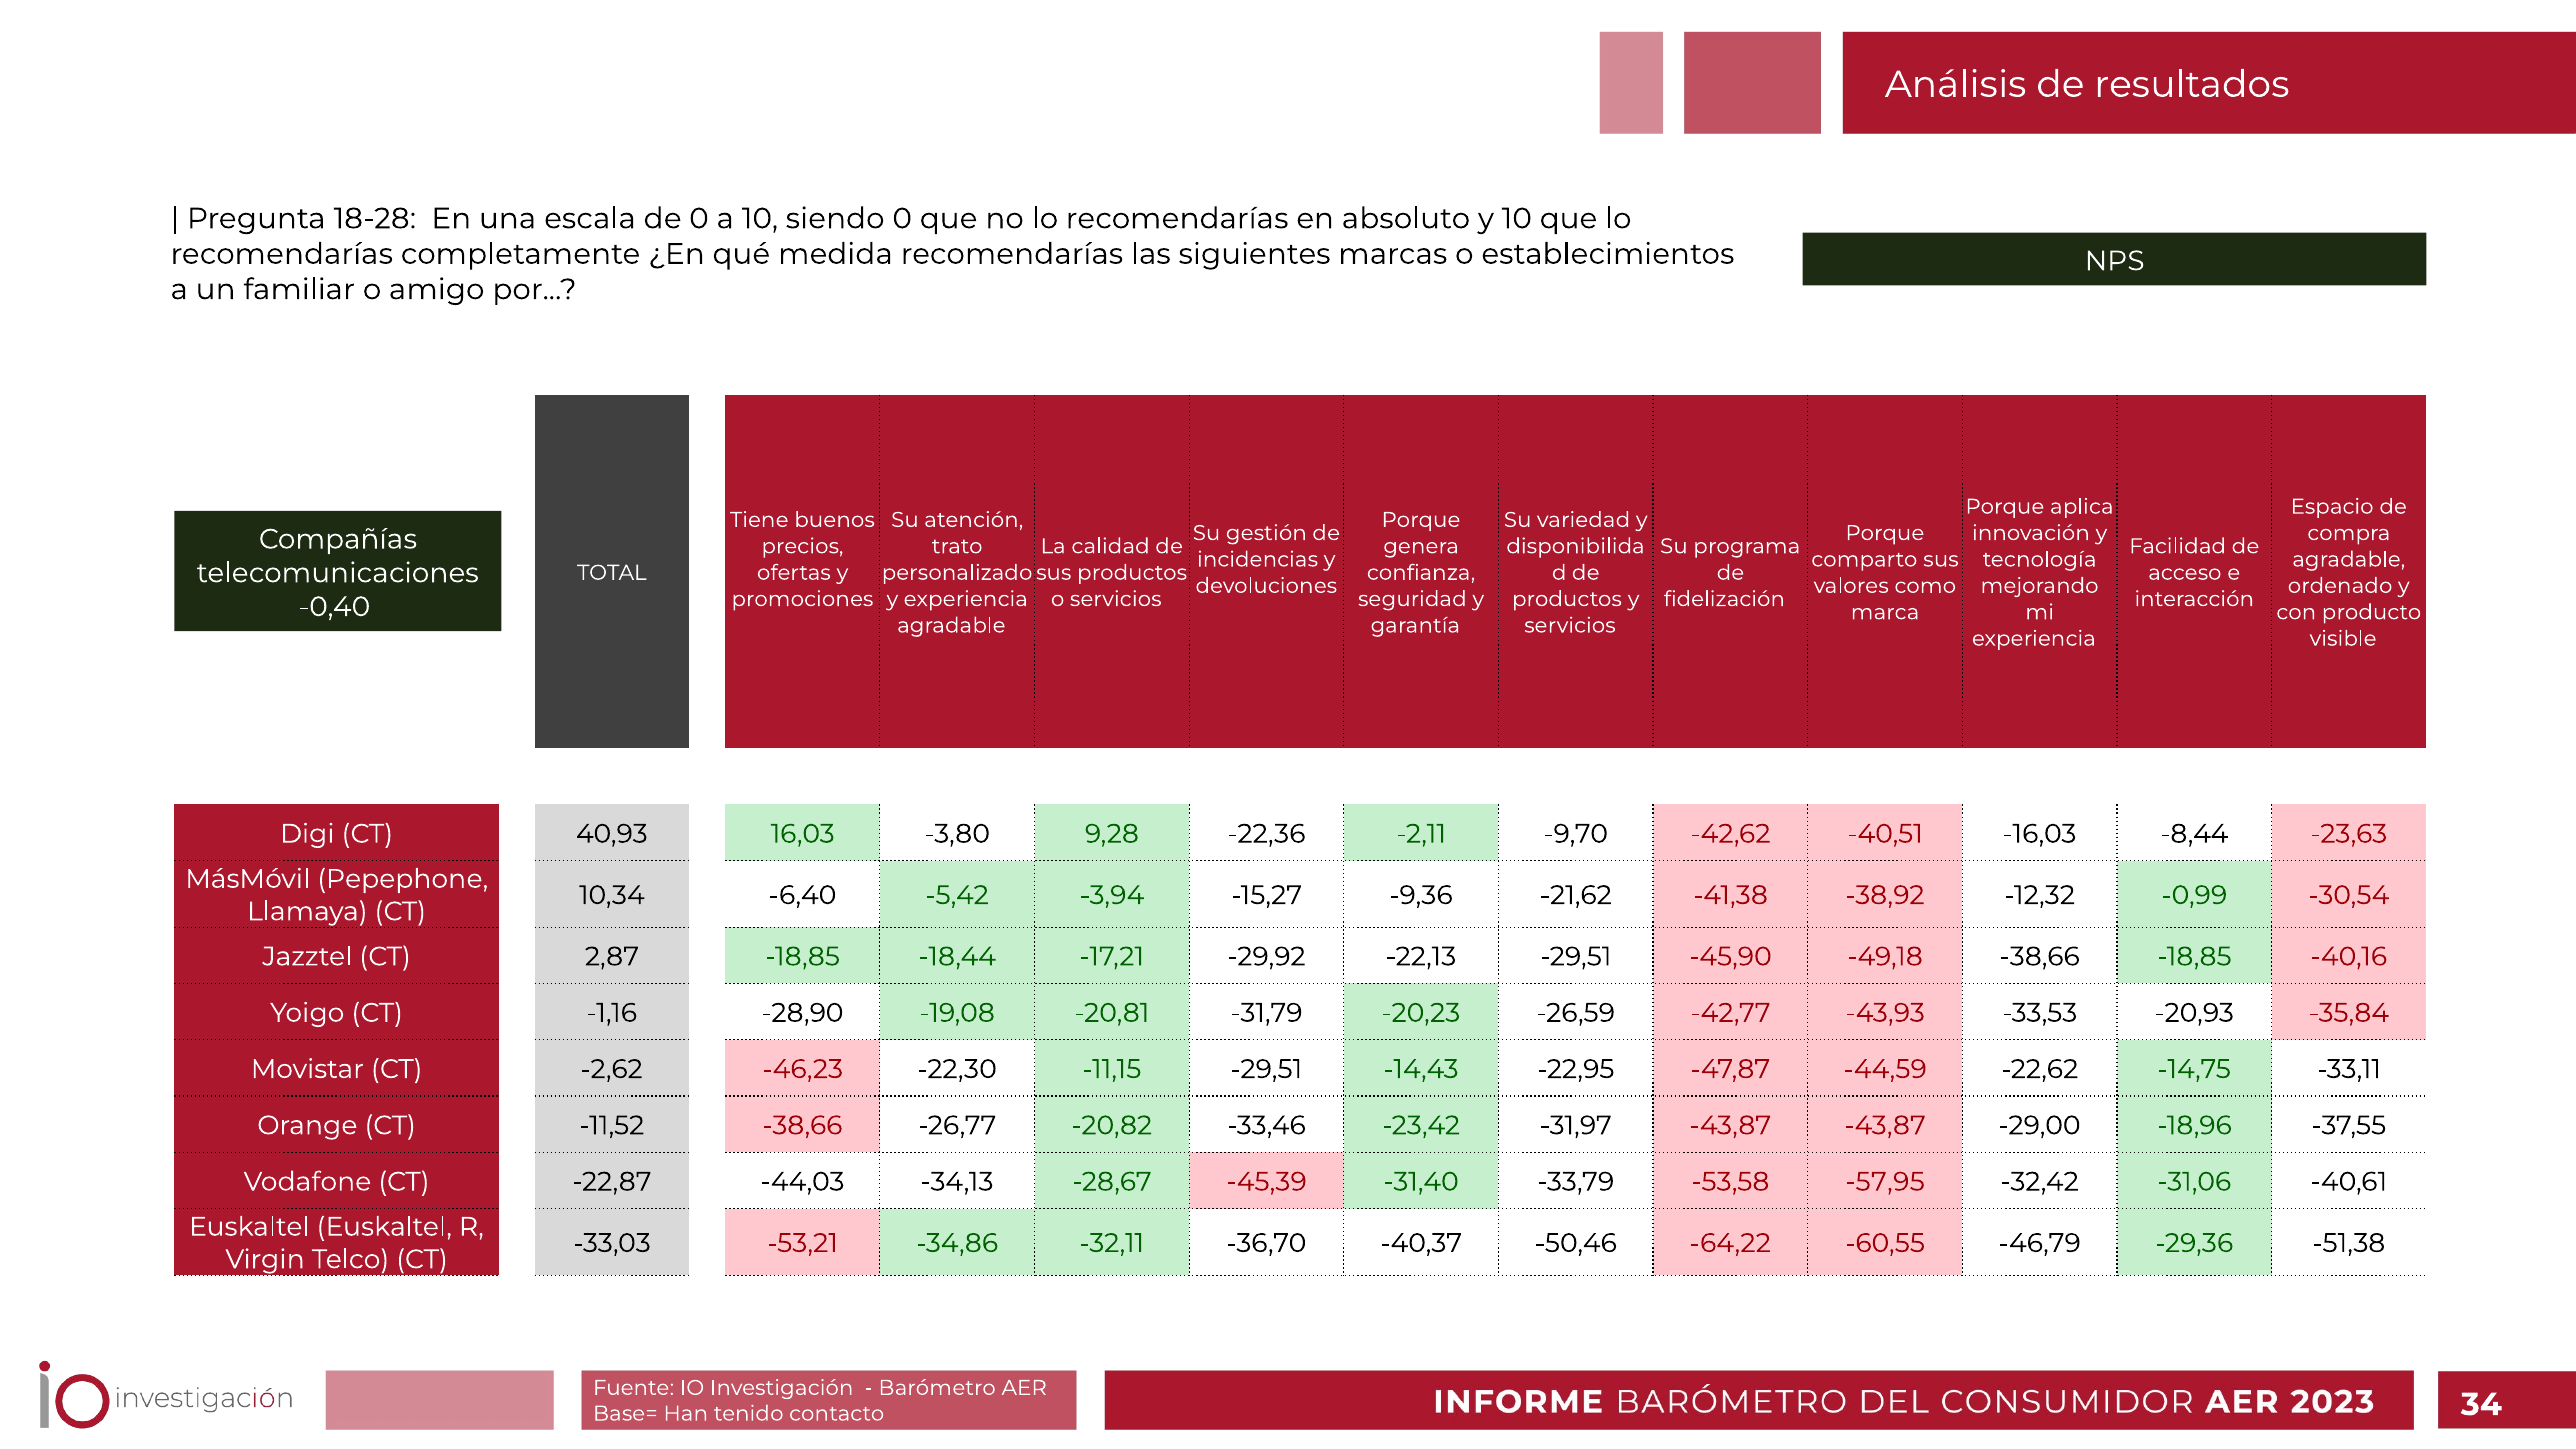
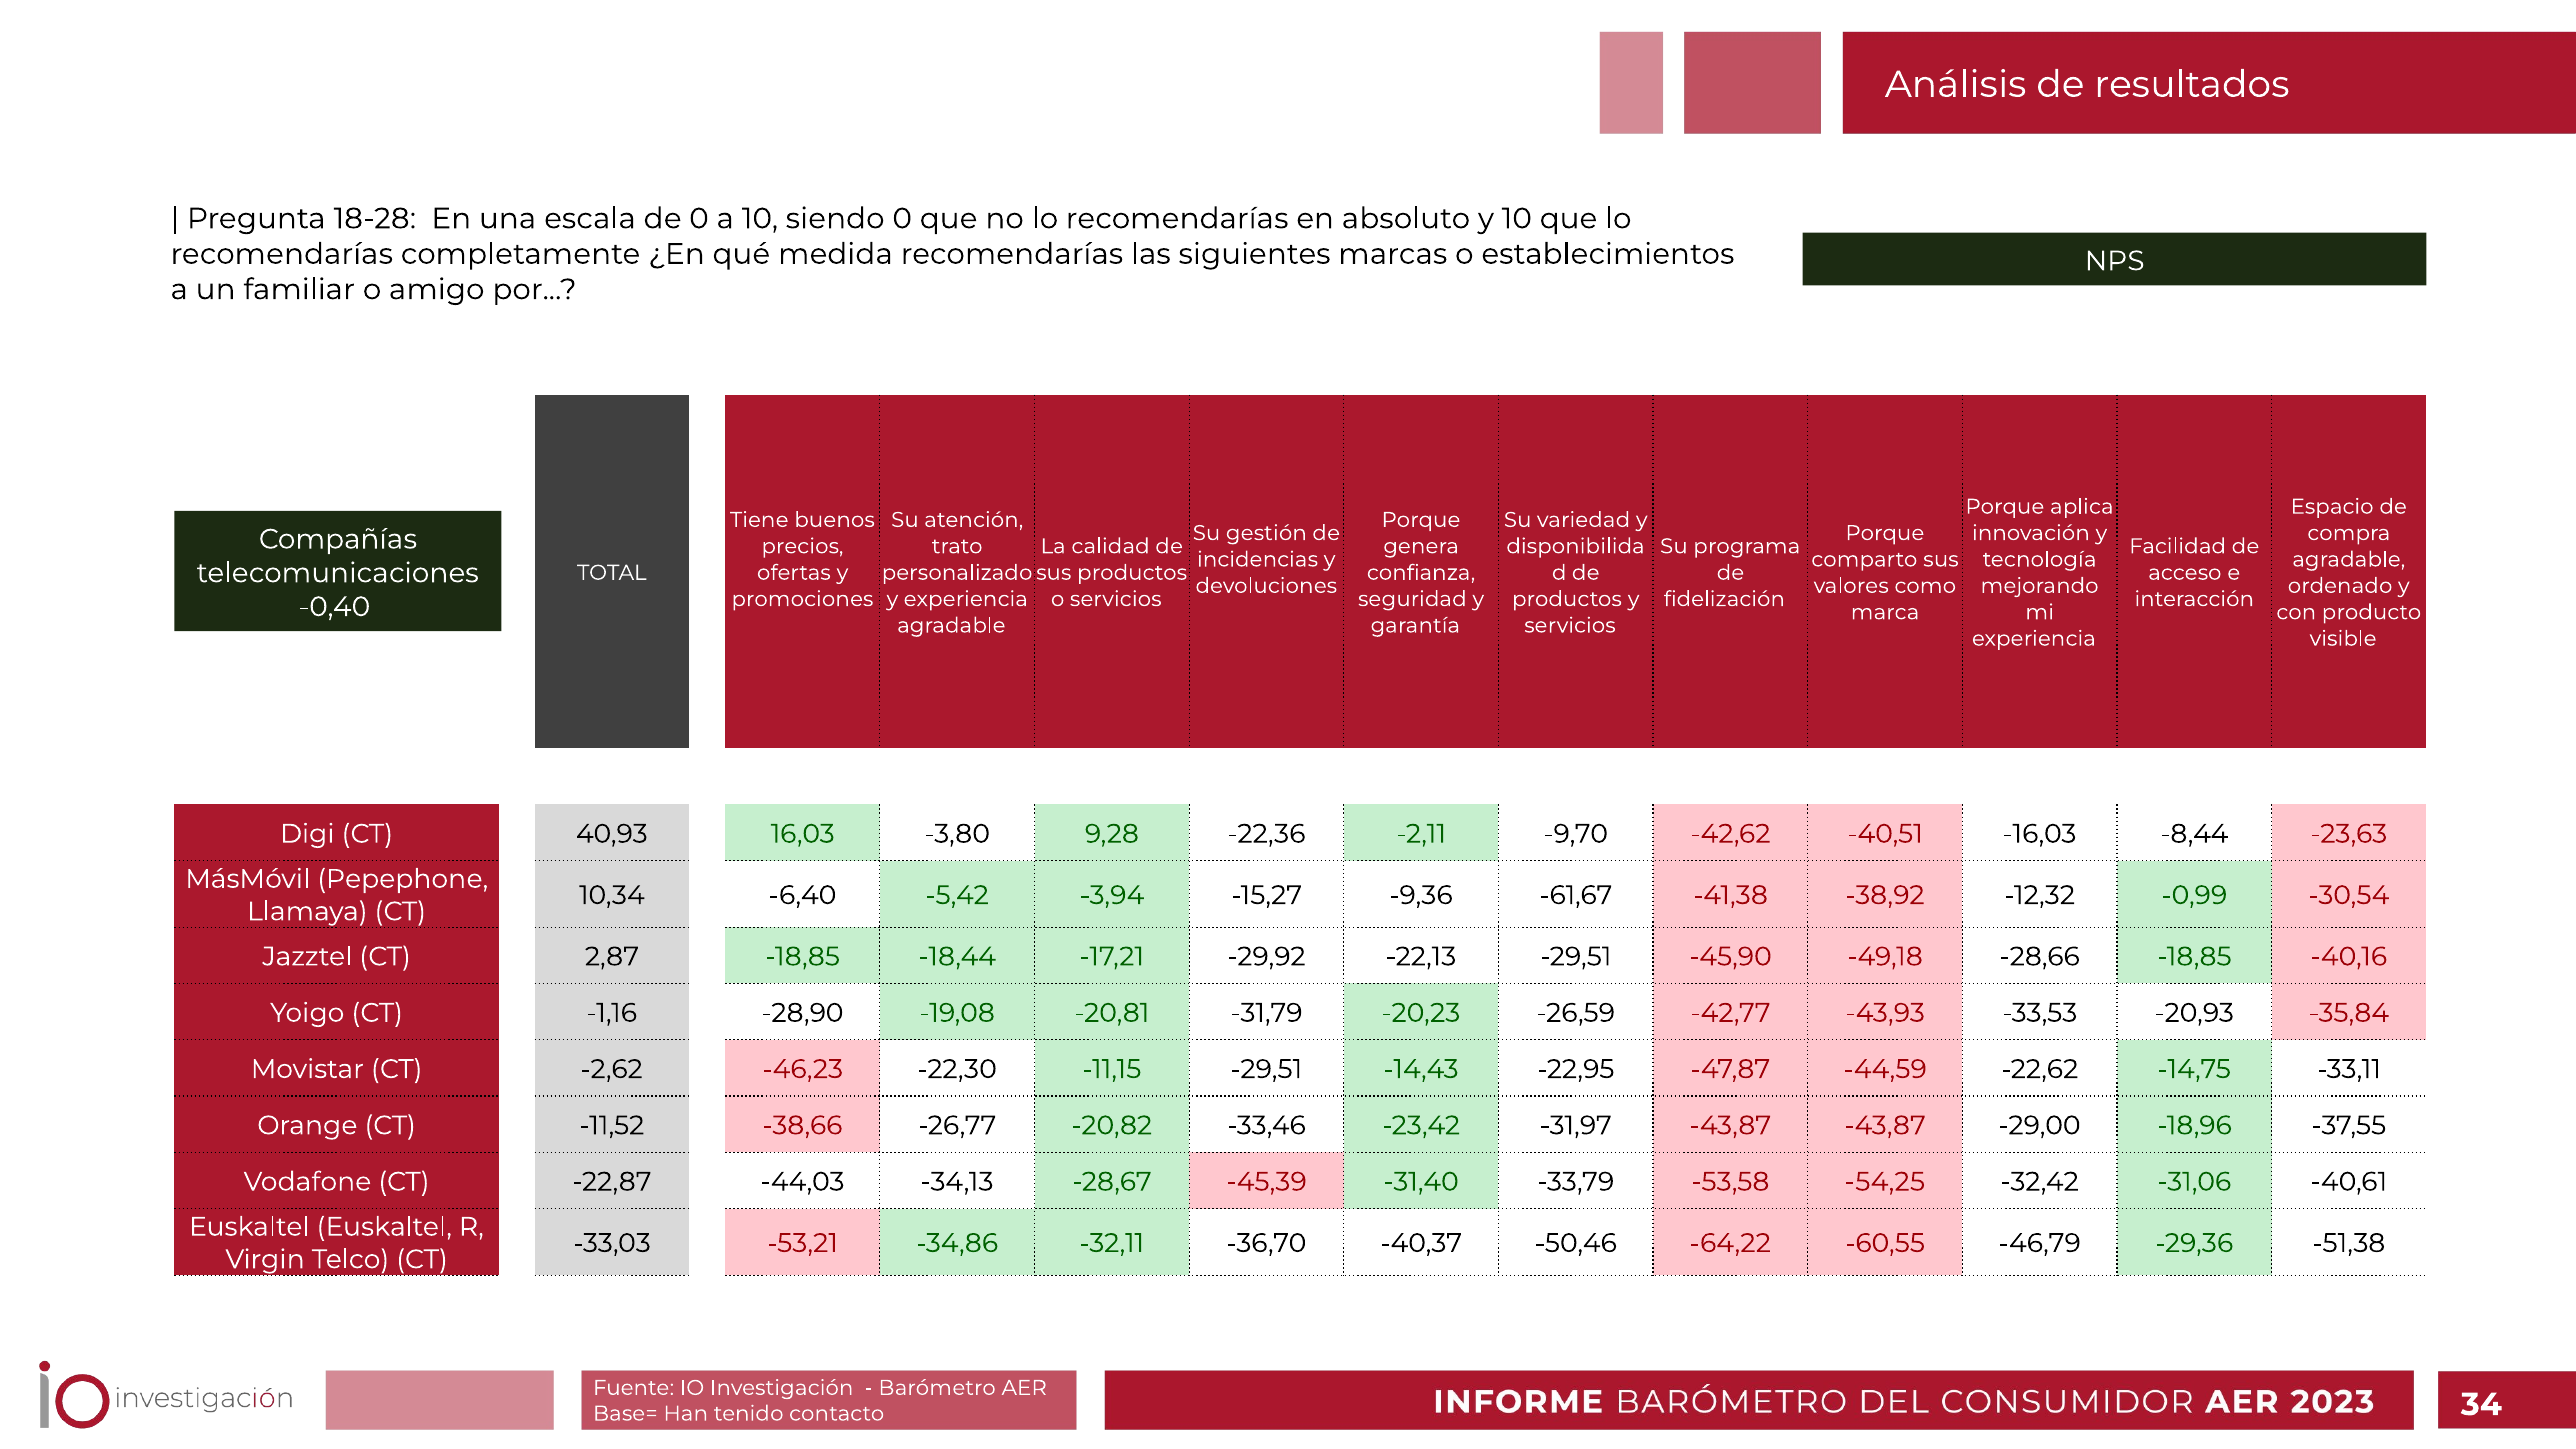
-21,62: -21,62 -> -61,67
-49,18 -38,66: -38,66 -> -28,66
-57,95: -57,95 -> -54,25
